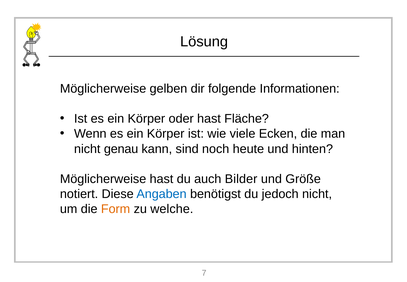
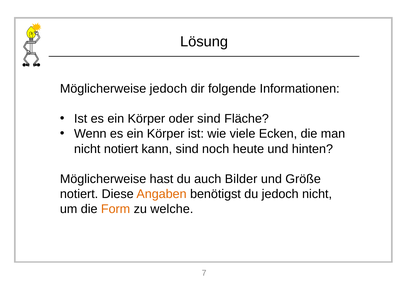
Möglicherweise gelben: gelben -> jedoch
oder hast: hast -> sind
nicht genau: genau -> notiert
Angaben colour: blue -> orange
